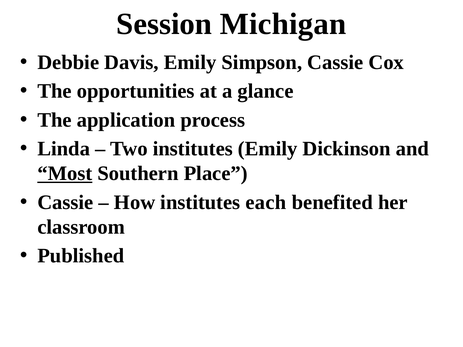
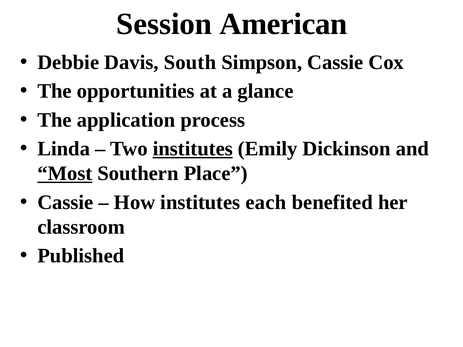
Michigan: Michigan -> American
Davis Emily: Emily -> South
institutes at (193, 149) underline: none -> present
